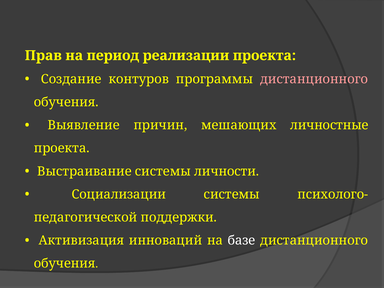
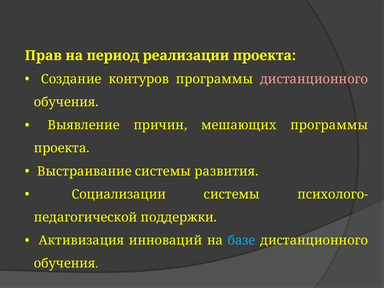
мешающих личностные: личностные -> программы
личности: личности -> развития
базе colour: white -> light blue
